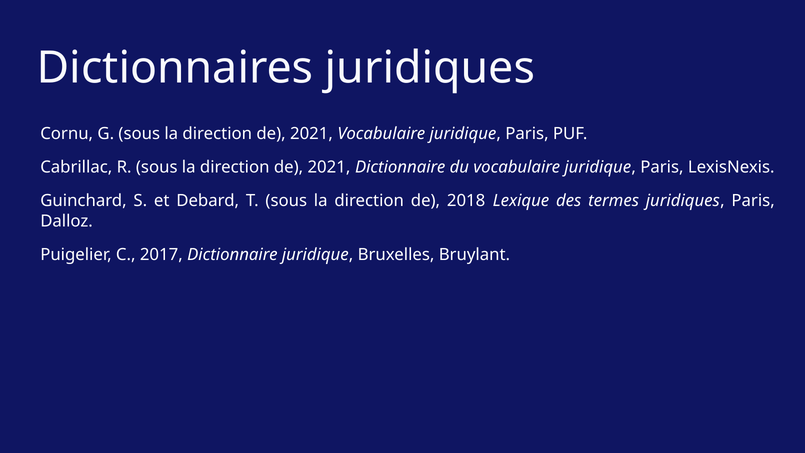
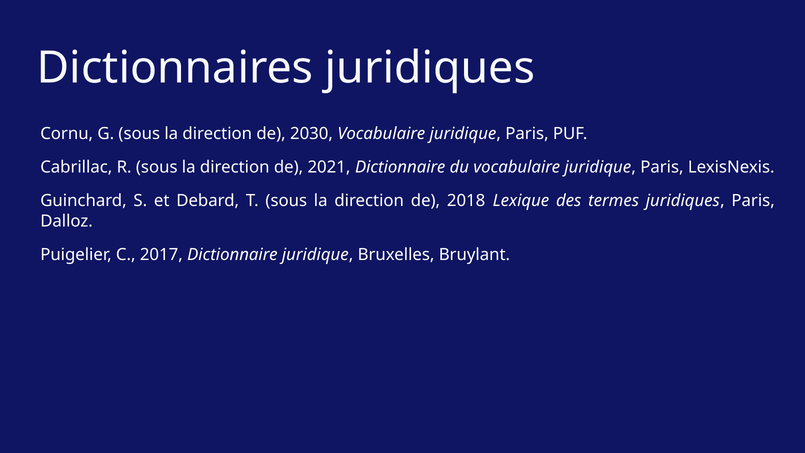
2021 at (311, 134): 2021 -> 2030
